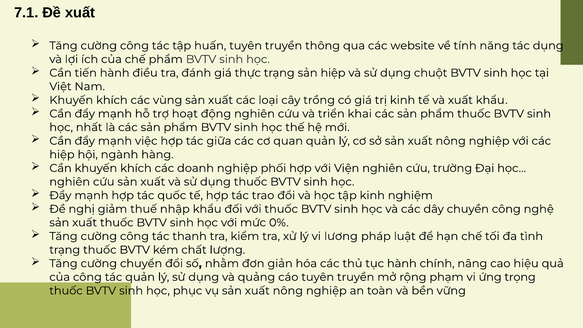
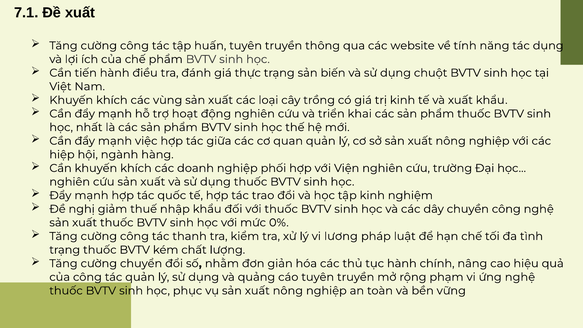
sản hiệp: hiệp -> biến
ứng trọng: trọng -> nghệ
